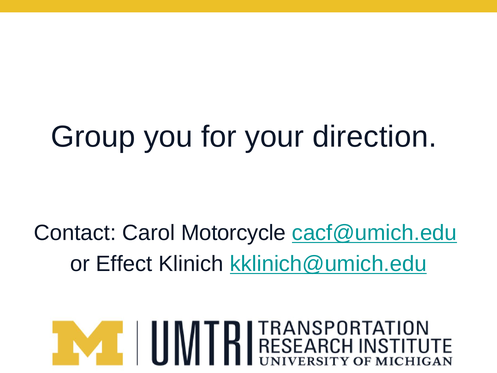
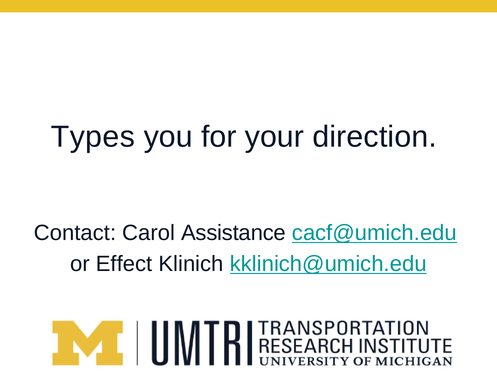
Group: Group -> Types
Motorcycle: Motorcycle -> Assistance
